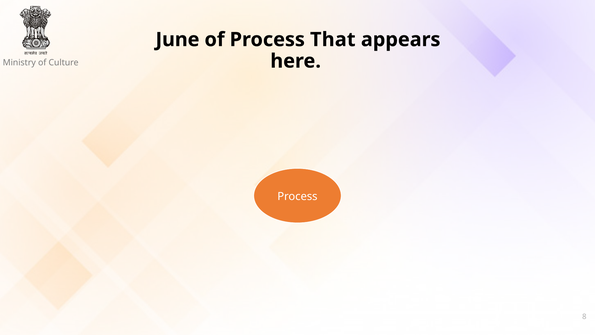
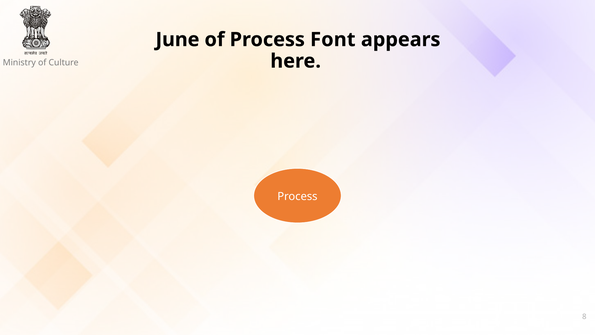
That: That -> Font
